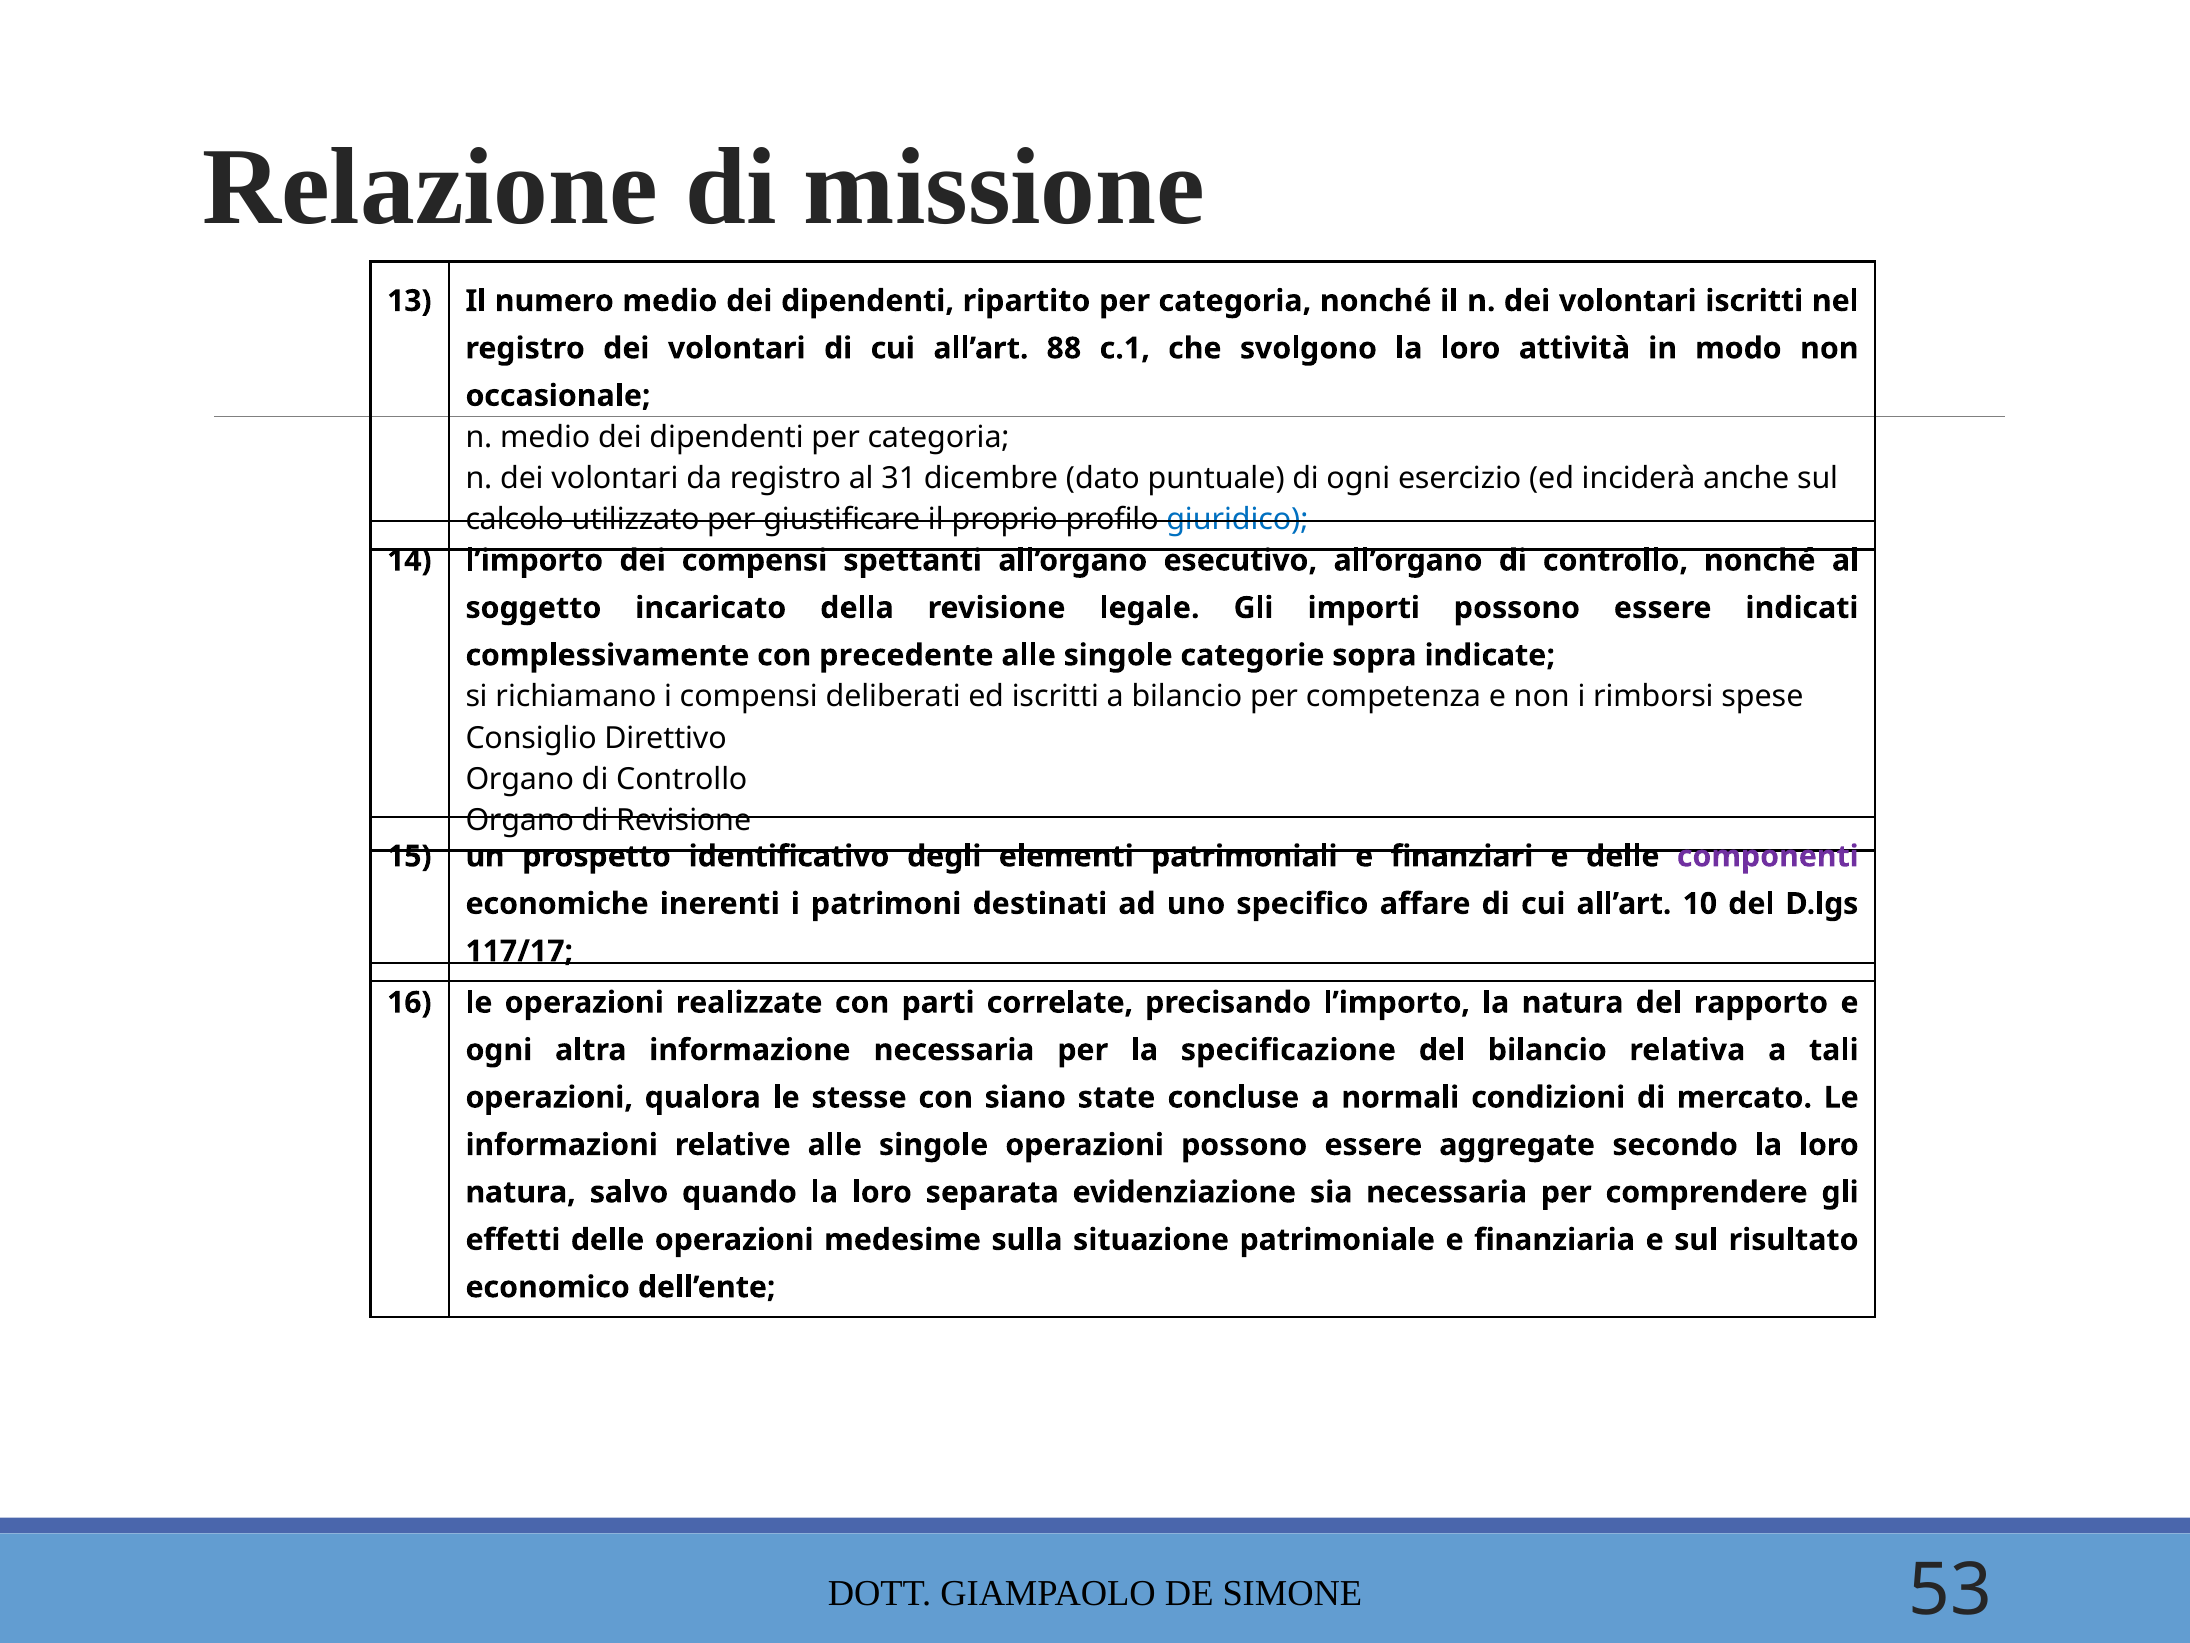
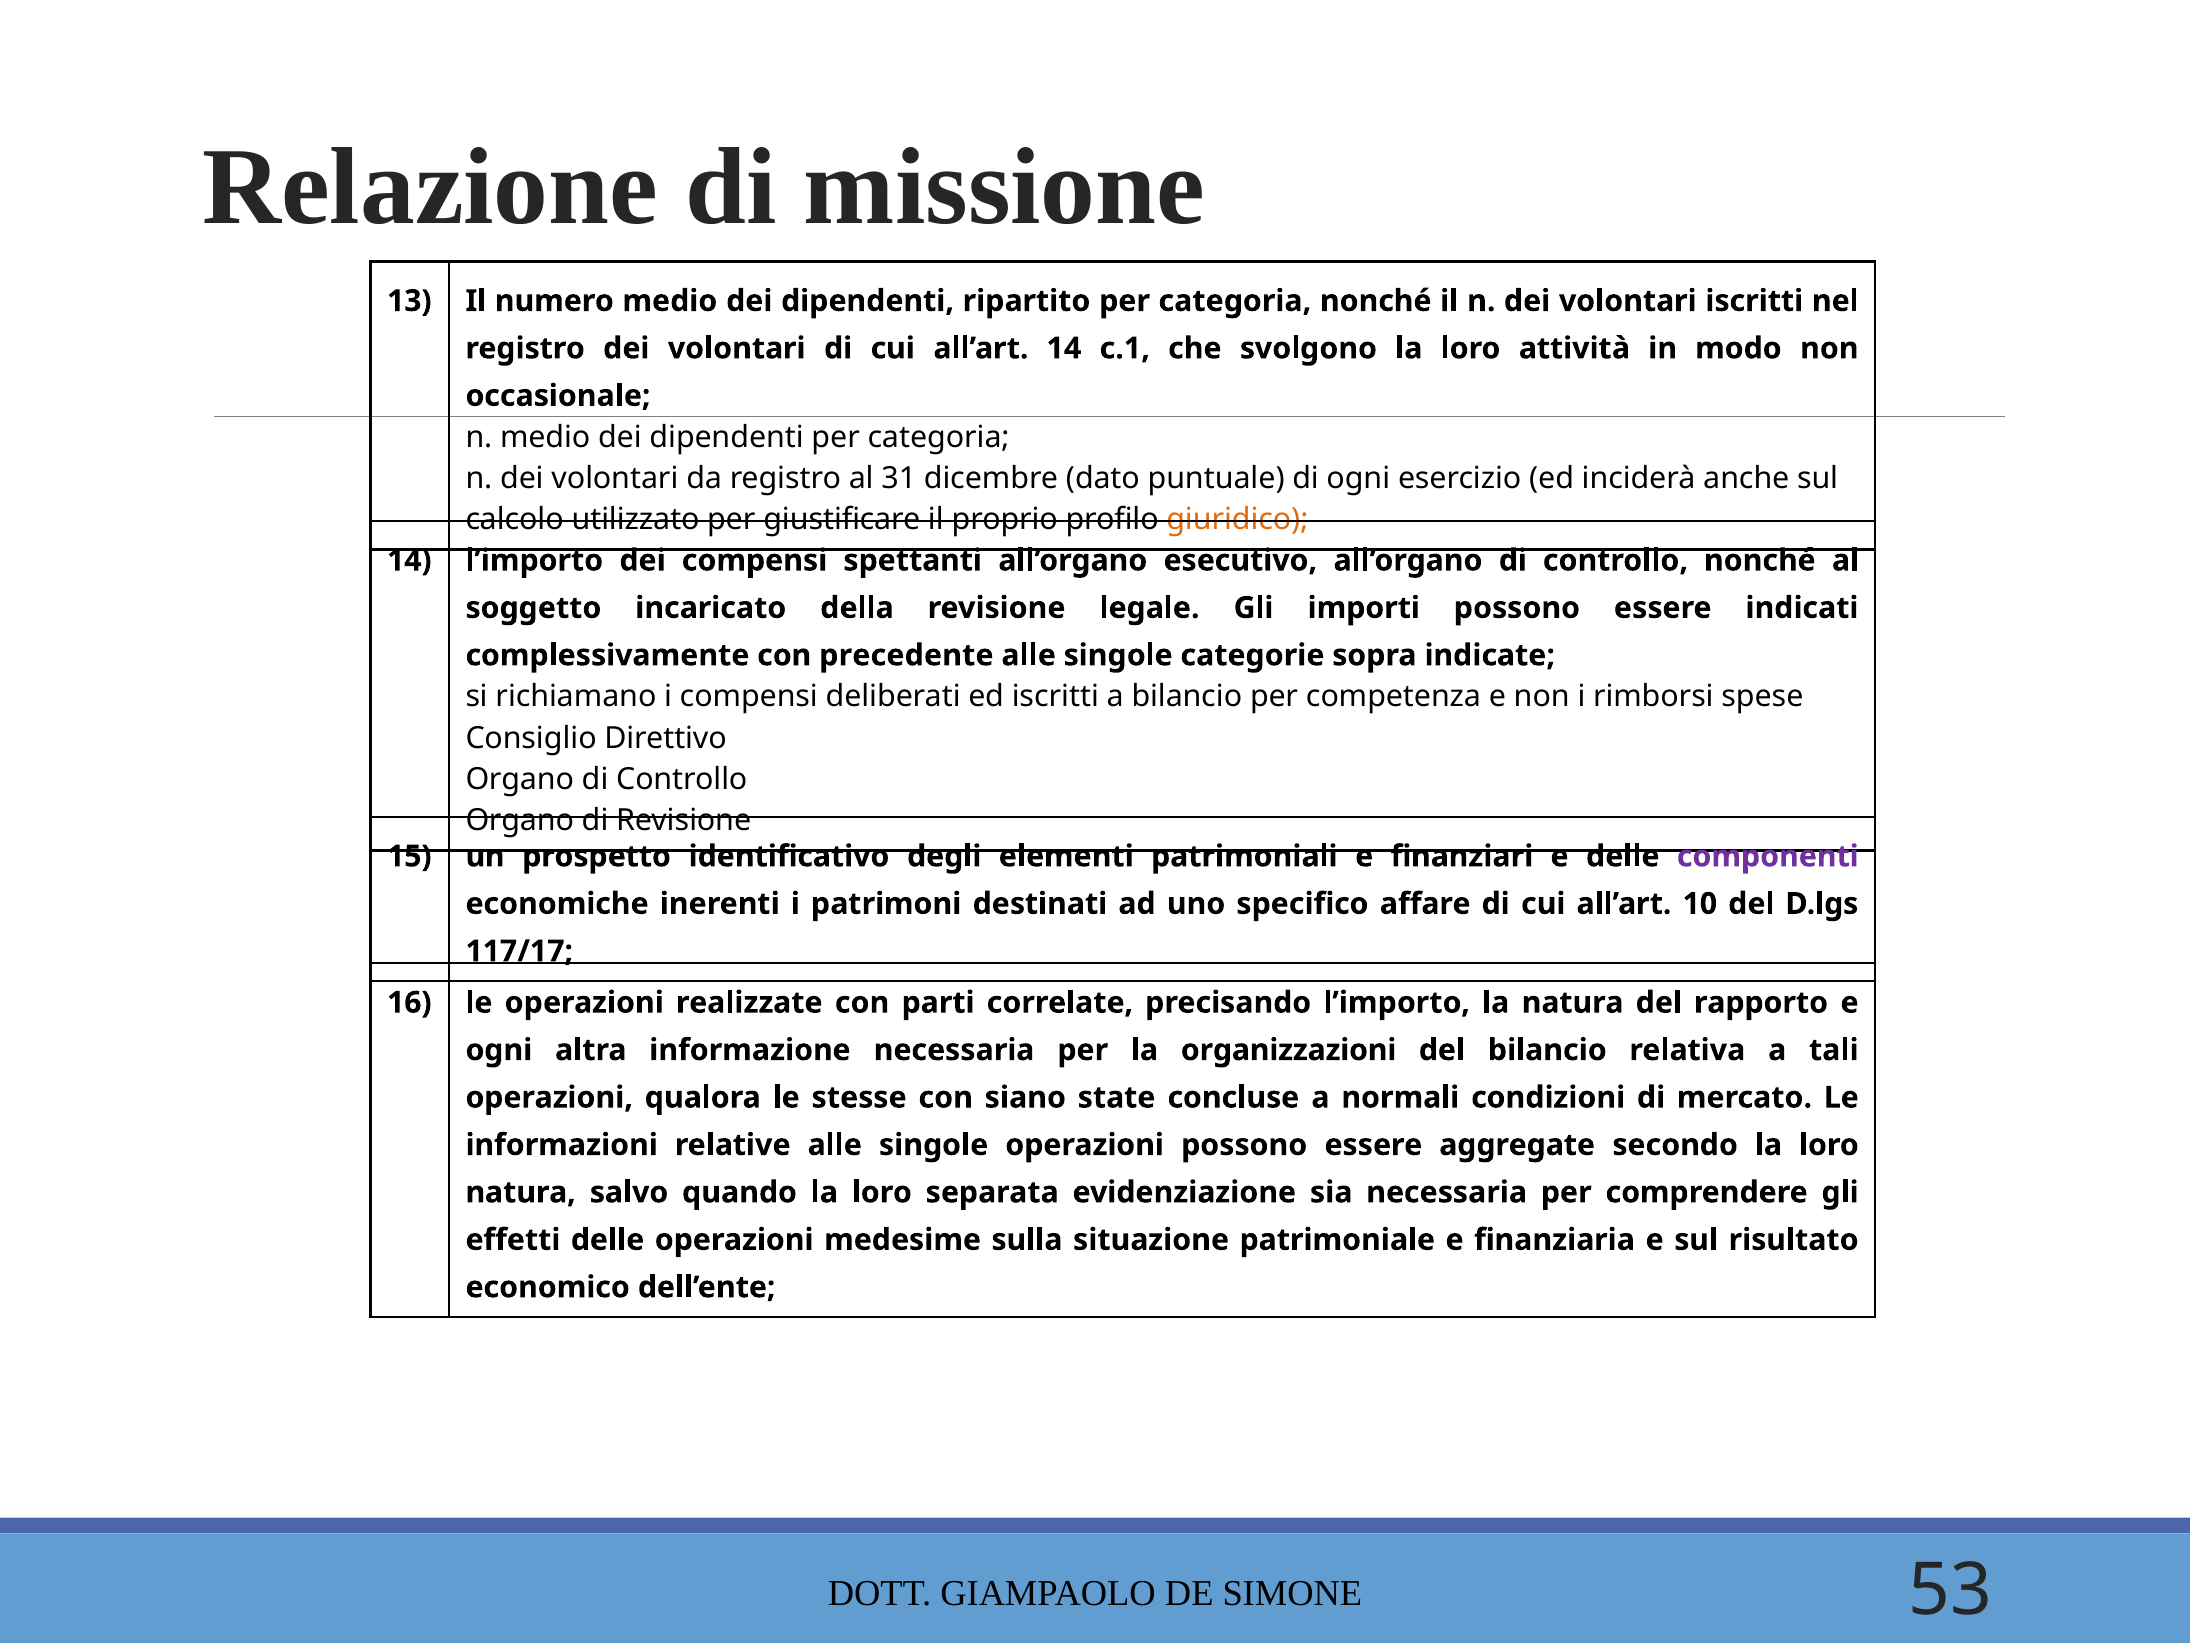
all’art 88: 88 -> 14
giuridico colour: blue -> orange
specificazione: specificazione -> organizzazioni
